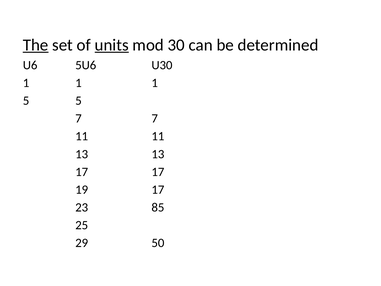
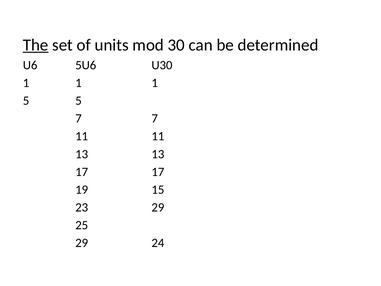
units underline: present -> none
19 17: 17 -> 15
23 85: 85 -> 29
50: 50 -> 24
